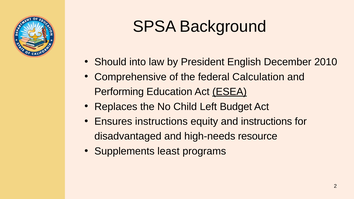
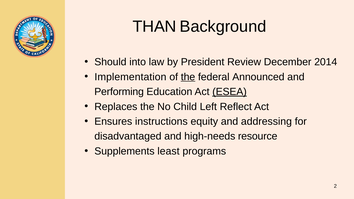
SPSA: SPSA -> THAN
English: English -> Review
2010: 2010 -> 2014
Comprehensive: Comprehensive -> Implementation
the at (188, 77) underline: none -> present
Calculation: Calculation -> Announced
Budget: Budget -> Reflect
and instructions: instructions -> addressing
